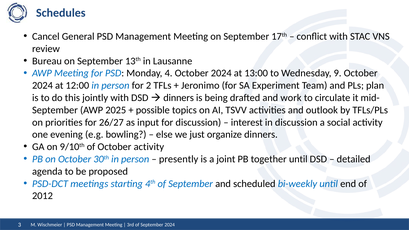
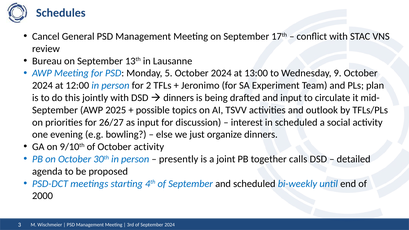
4: 4 -> 5
and work: work -> input
in discussion: discussion -> scheduled
together until: until -> calls
2012: 2012 -> 2000
